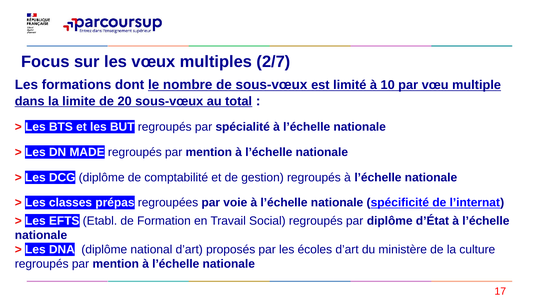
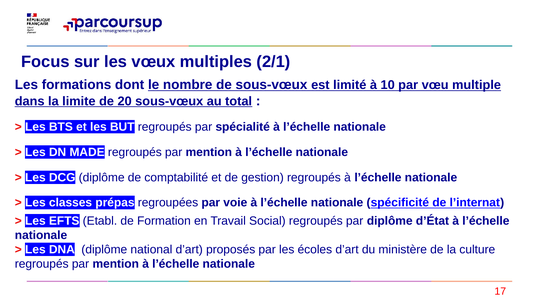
2/7: 2/7 -> 2/1
